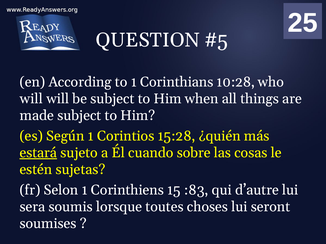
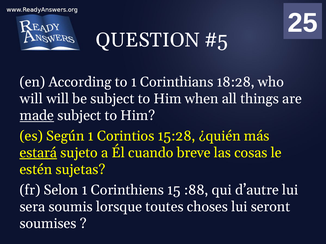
10:28: 10:28 -> 18:28
made underline: none -> present
sobre: sobre -> breve
:83: :83 -> :88
